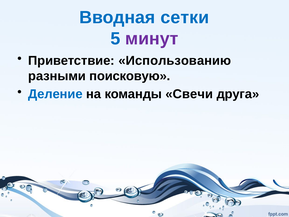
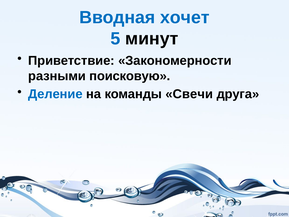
сетки: сетки -> хочет
минут colour: purple -> black
Использованию: Использованию -> Закономерности
